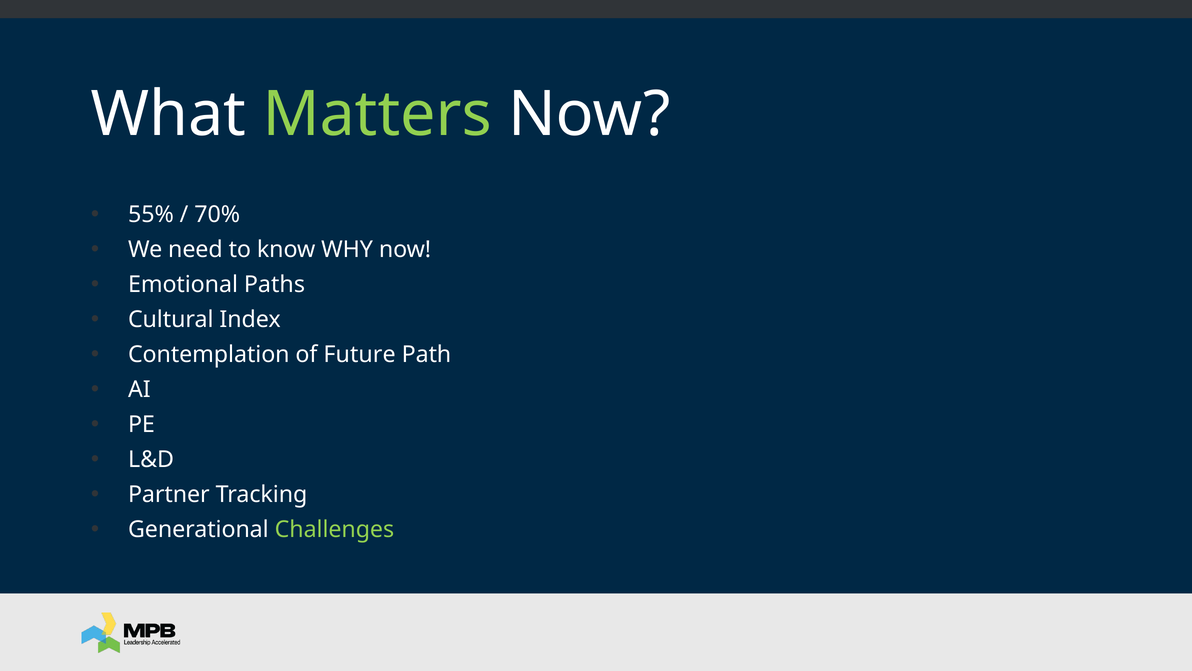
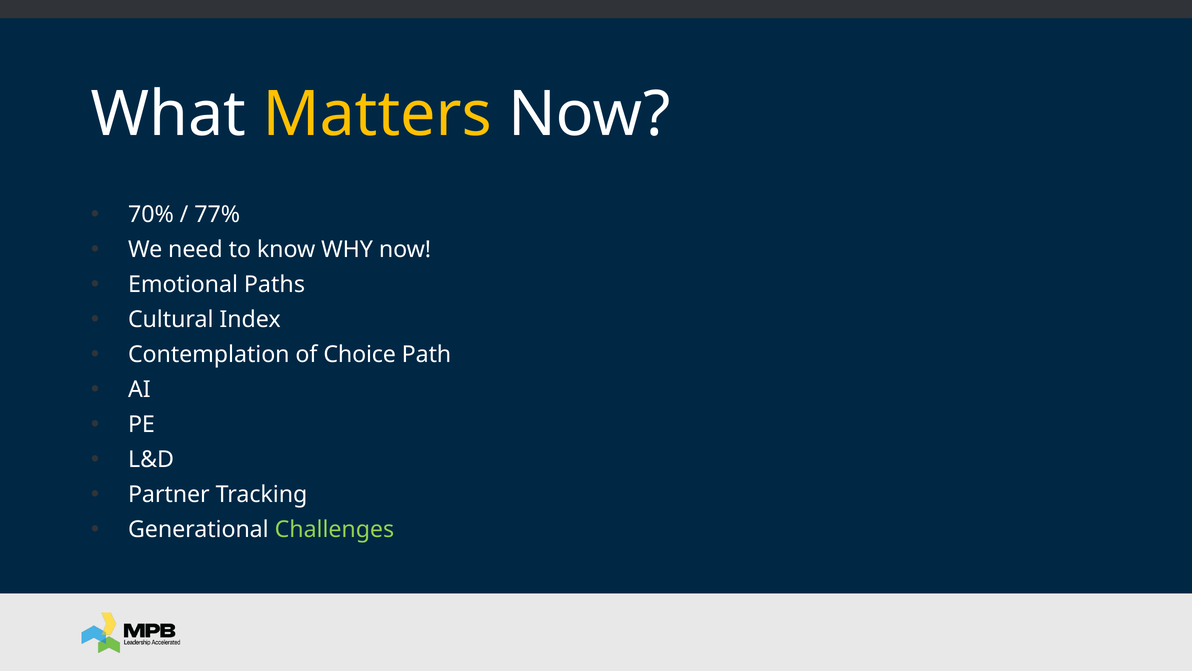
Matters colour: light green -> yellow
55%: 55% -> 70%
70%: 70% -> 77%
Future: Future -> Choice
